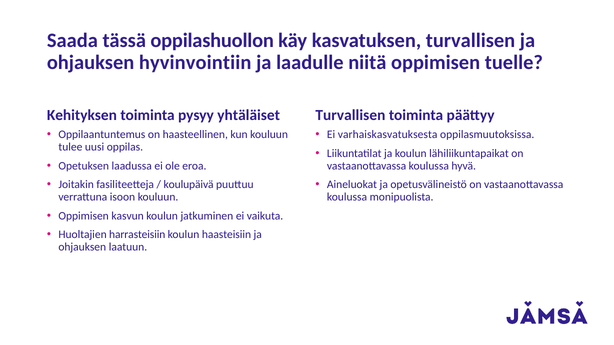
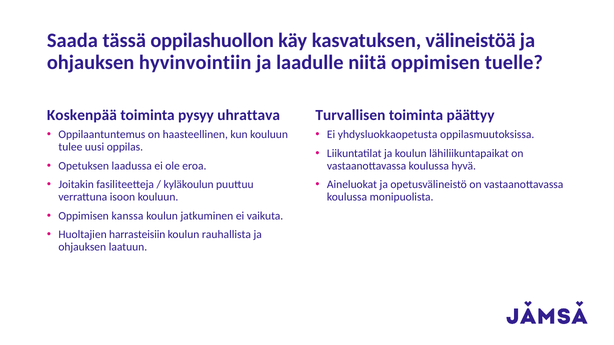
kasvatuksen turvallisen: turvallisen -> välineistöä
Kehityksen: Kehityksen -> Koskenpää
yhtäläiset: yhtäläiset -> uhrattava
varhaiskasvatuksesta: varhaiskasvatuksesta -> yhdysluokkaopetusta
koulupäivä: koulupäivä -> kyläkoulun
kasvun: kasvun -> kanssa
haasteisiin: haasteisiin -> rauhallista
